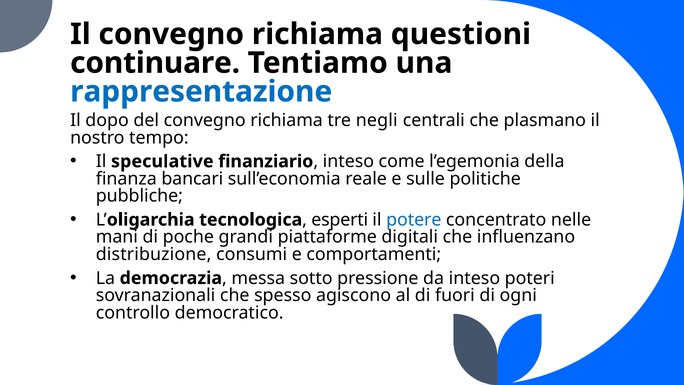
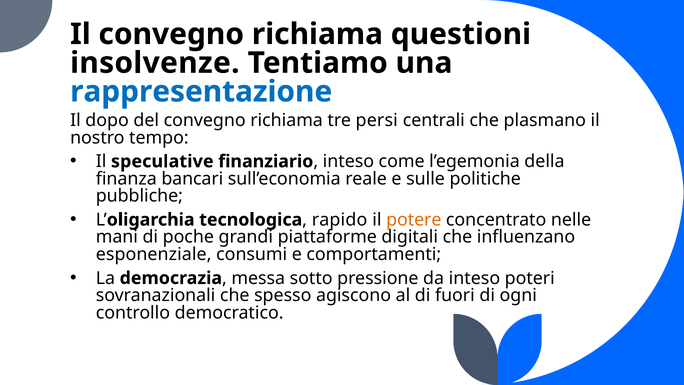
continuare: continuare -> insolvenze
negli: negli -> persi
esperti: esperti -> rapido
potere colour: blue -> orange
distribuzione: distribuzione -> esponenziale
